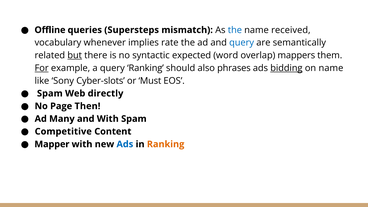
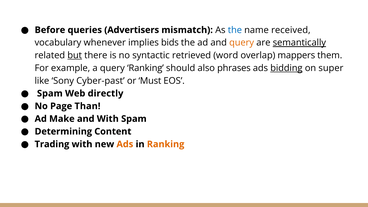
Offline: Offline -> Before
Supersteps: Supersteps -> Advertisers
rate: rate -> bids
query at (242, 43) colour: blue -> orange
semantically underline: none -> present
expected: expected -> retrieved
For underline: present -> none
on name: name -> super
Cyber-slots: Cyber-slots -> Cyber-past
Then: Then -> Than
Many: Many -> Make
Competitive: Competitive -> Determining
Mapper: Mapper -> Trading
Ads at (125, 144) colour: blue -> orange
